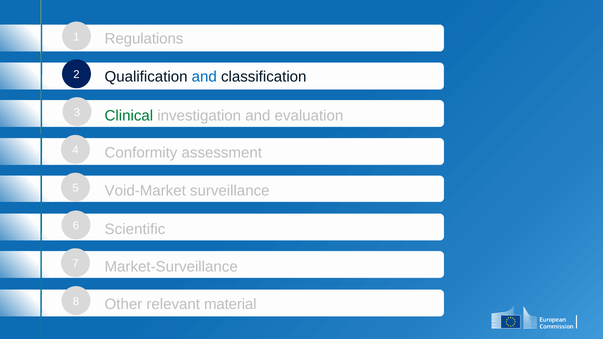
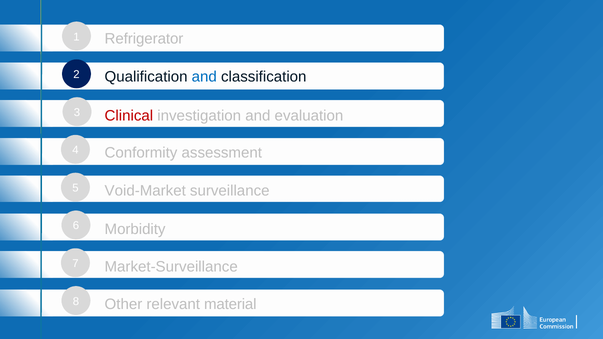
Regulations: Regulations -> Refrigerator
Clinical colour: green -> red
Scientific: Scientific -> Morbidity
